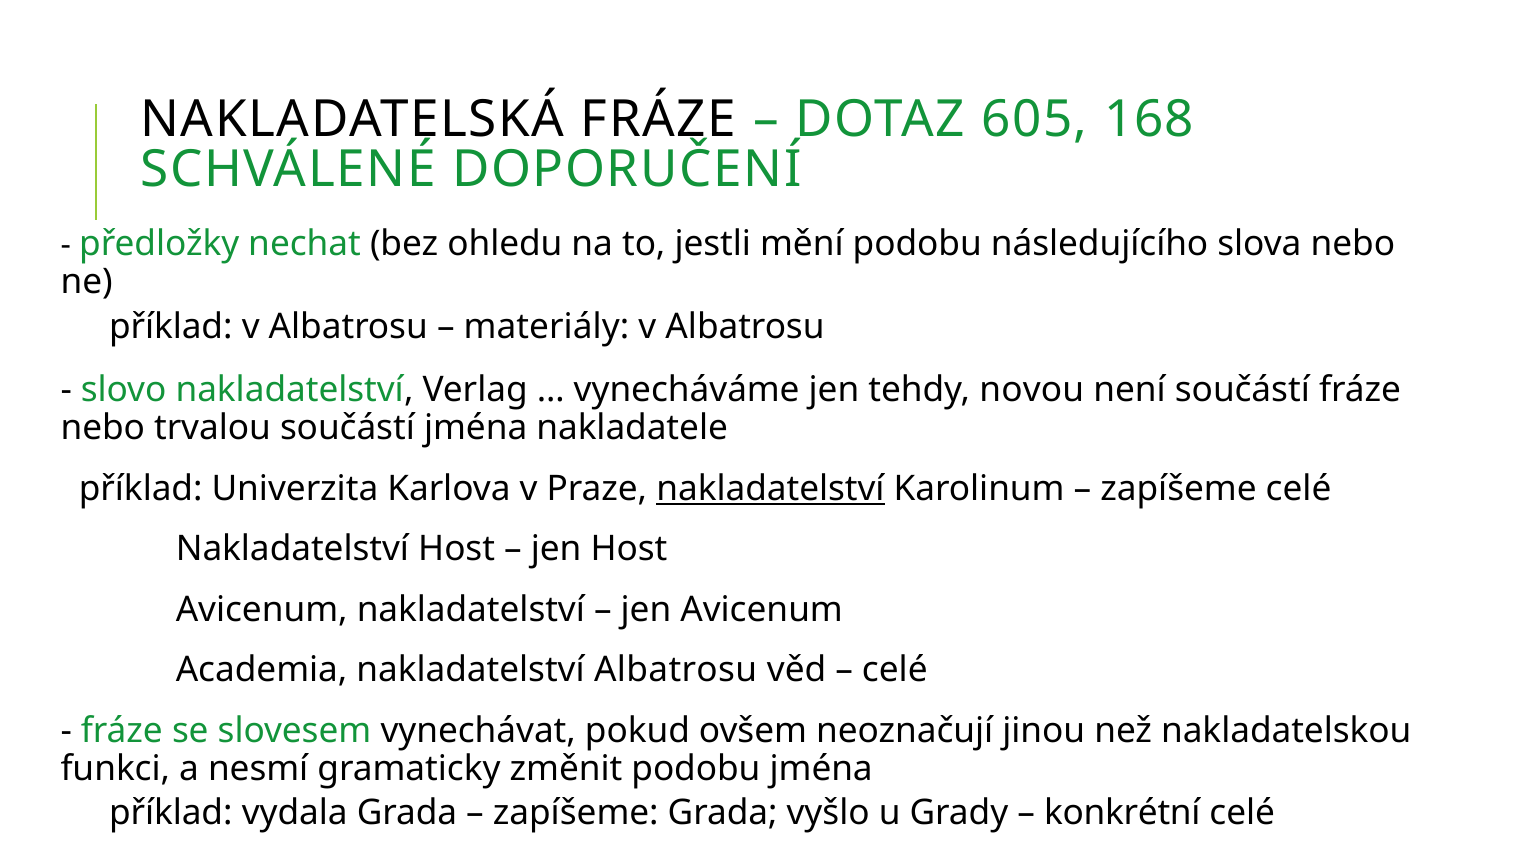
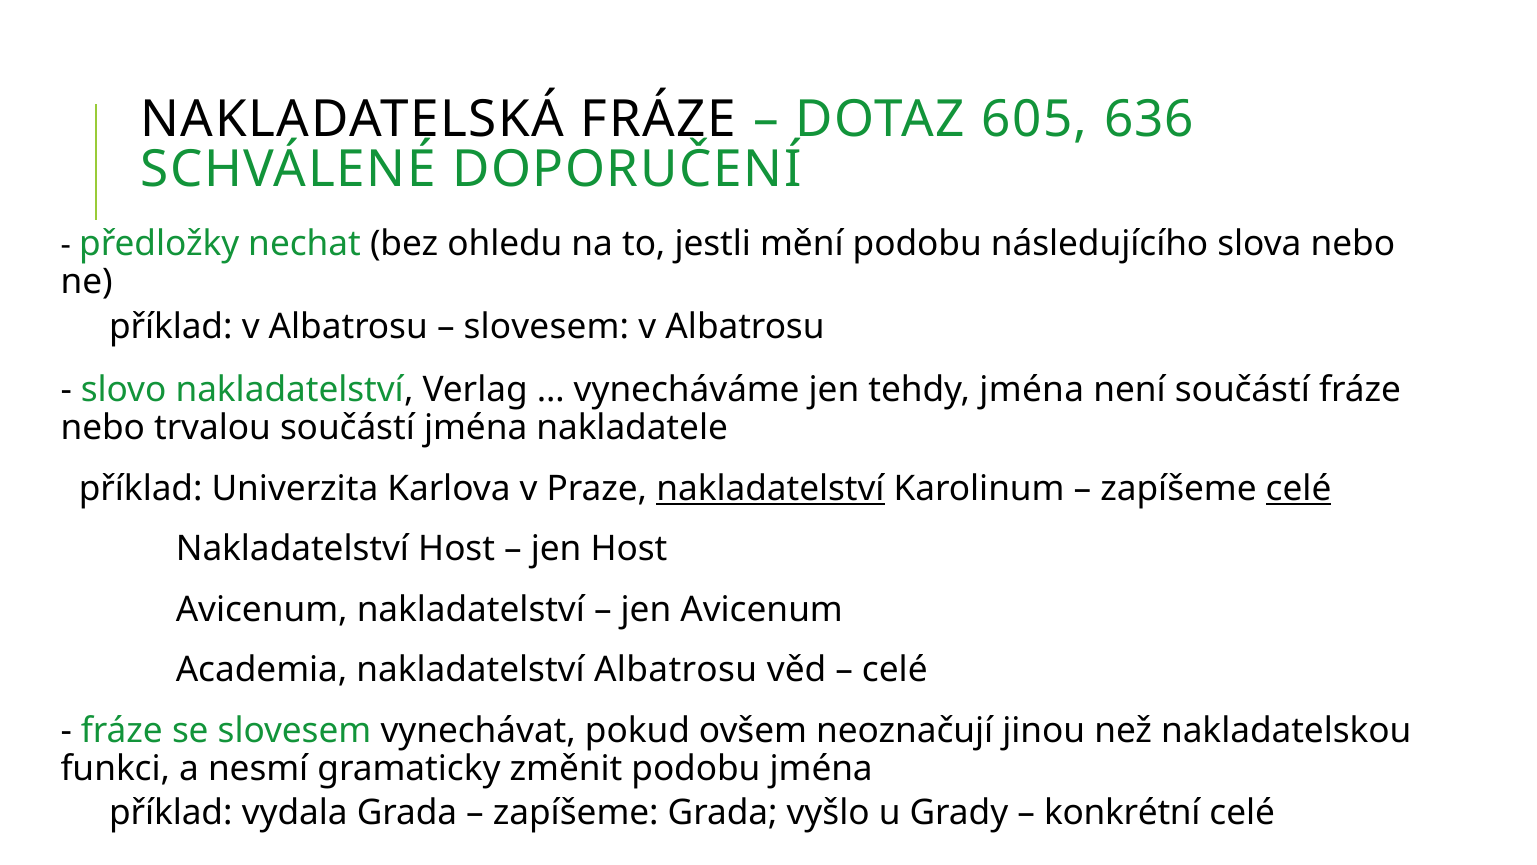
168: 168 -> 636
materiály at (546, 326): materiály -> slovesem
tehdy novou: novou -> jména
celé at (1299, 488) underline: none -> present
